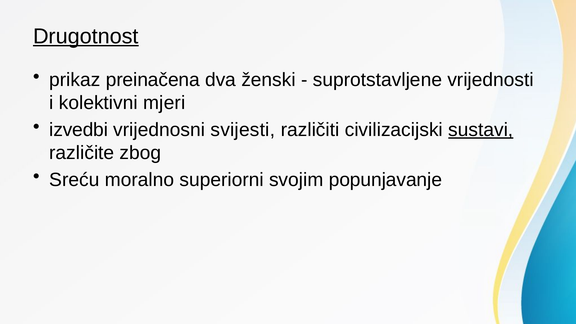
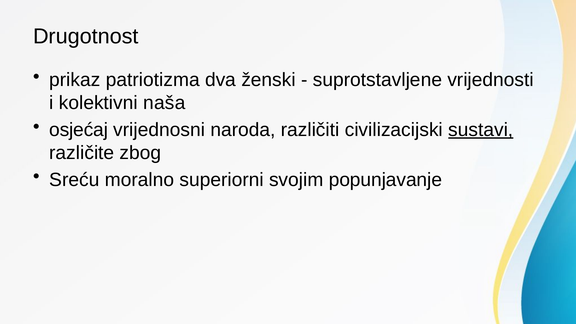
Drugotnost underline: present -> none
preinačena: preinačena -> patriotizma
mjeri: mjeri -> naša
izvedbi: izvedbi -> osjećaj
svijesti: svijesti -> naroda
